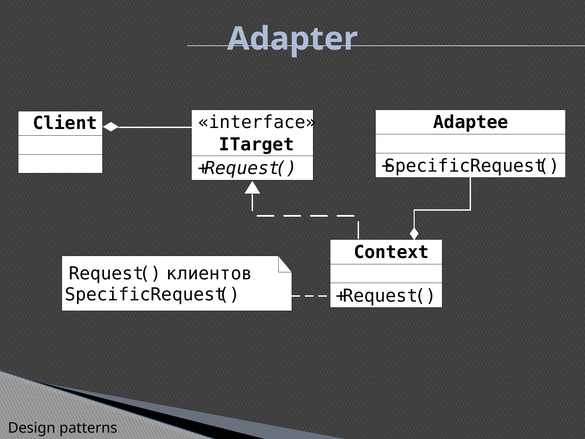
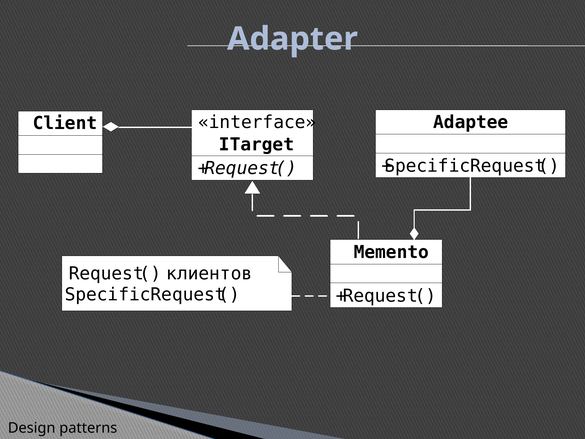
Context: Context -> Memento
